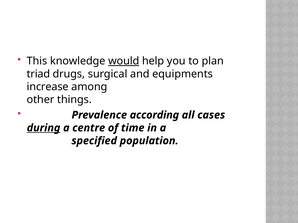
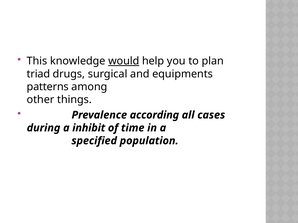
increase: increase -> patterns
during underline: present -> none
centre: centre -> inhibit
